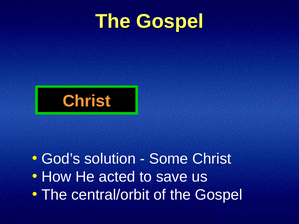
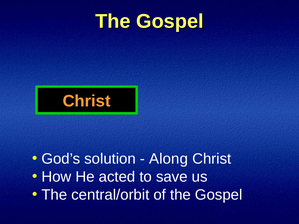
Some: Some -> Along
